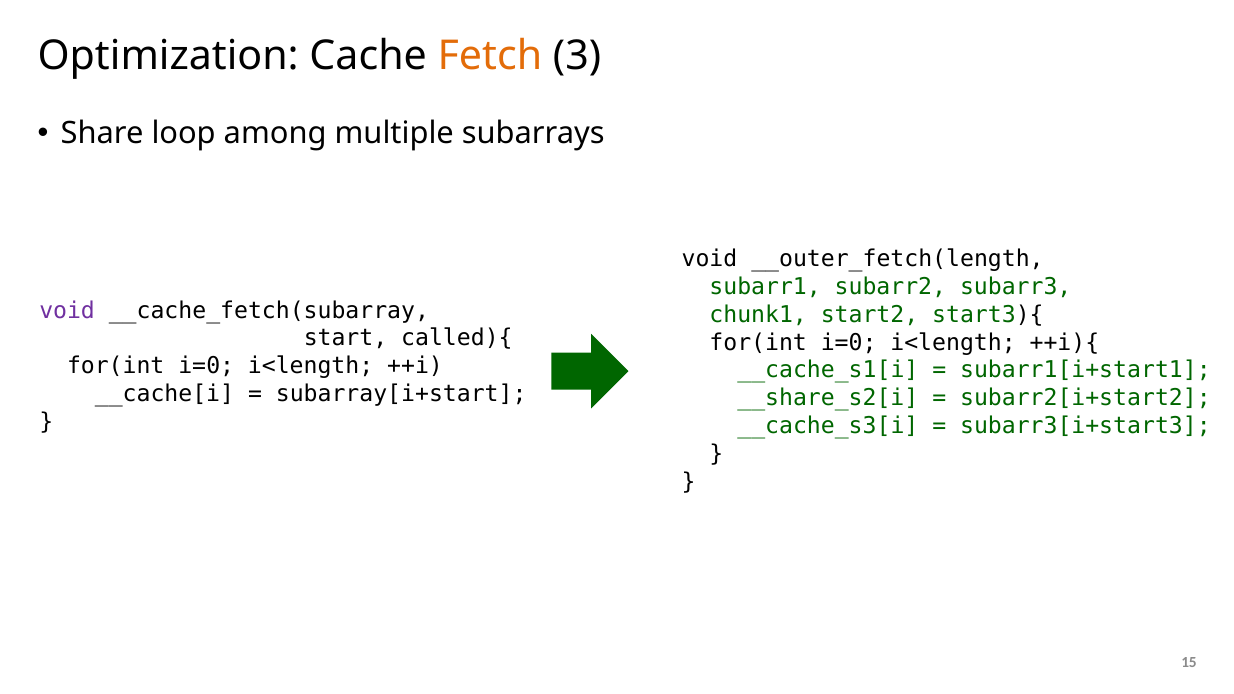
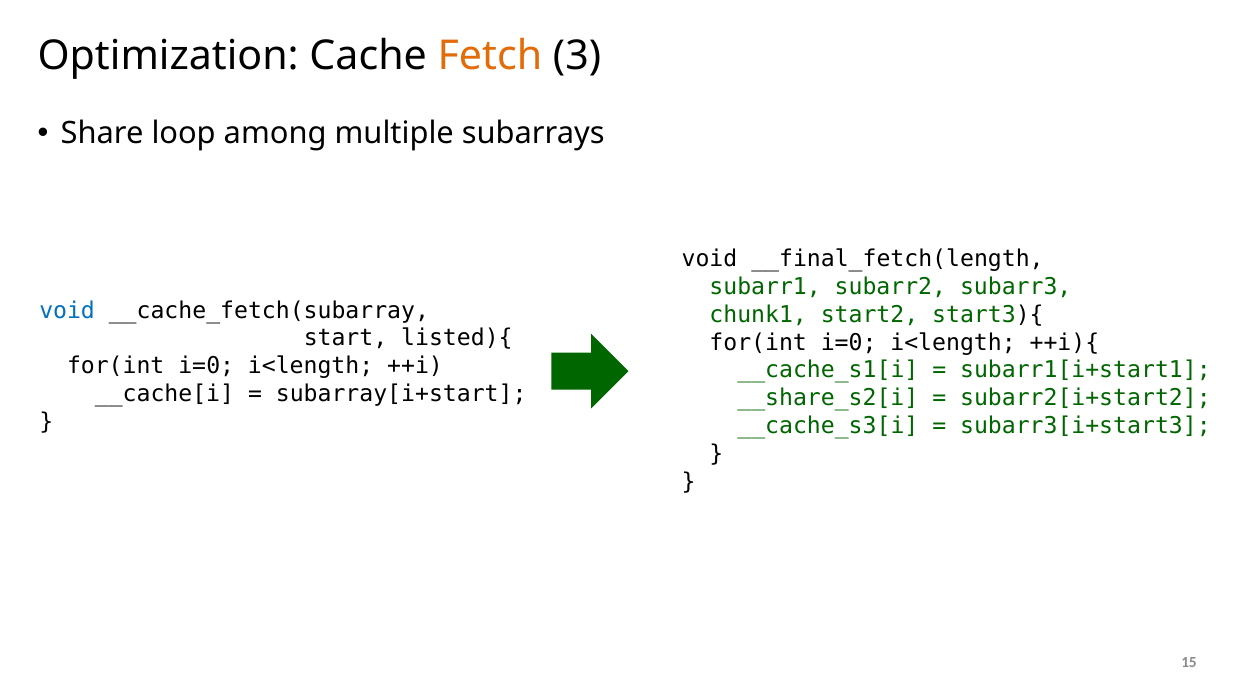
__outer_fetch(length: __outer_fetch(length -> __final_fetch(length
void at (67, 310) colour: purple -> blue
called){: called){ -> listed){
